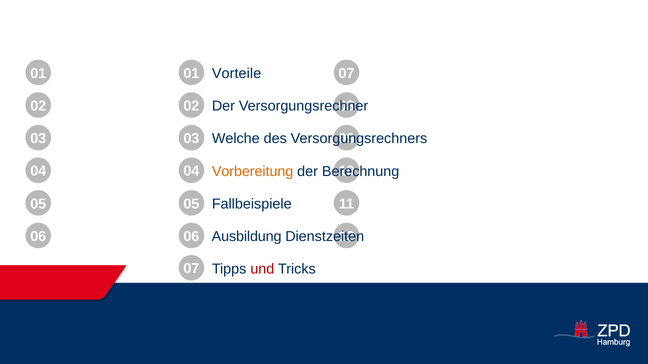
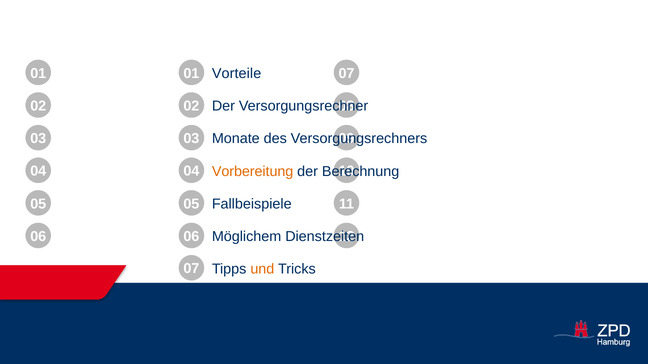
Welche: Welche -> Monate
Ausbildung: Ausbildung -> Möglichem
und colour: red -> orange
